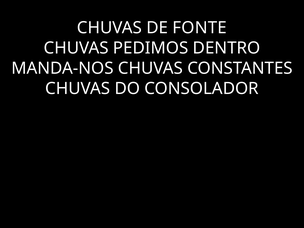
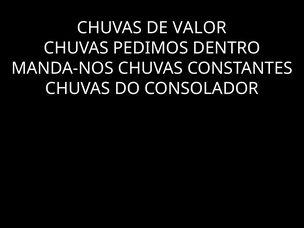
FONTE: FONTE -> VALOR
